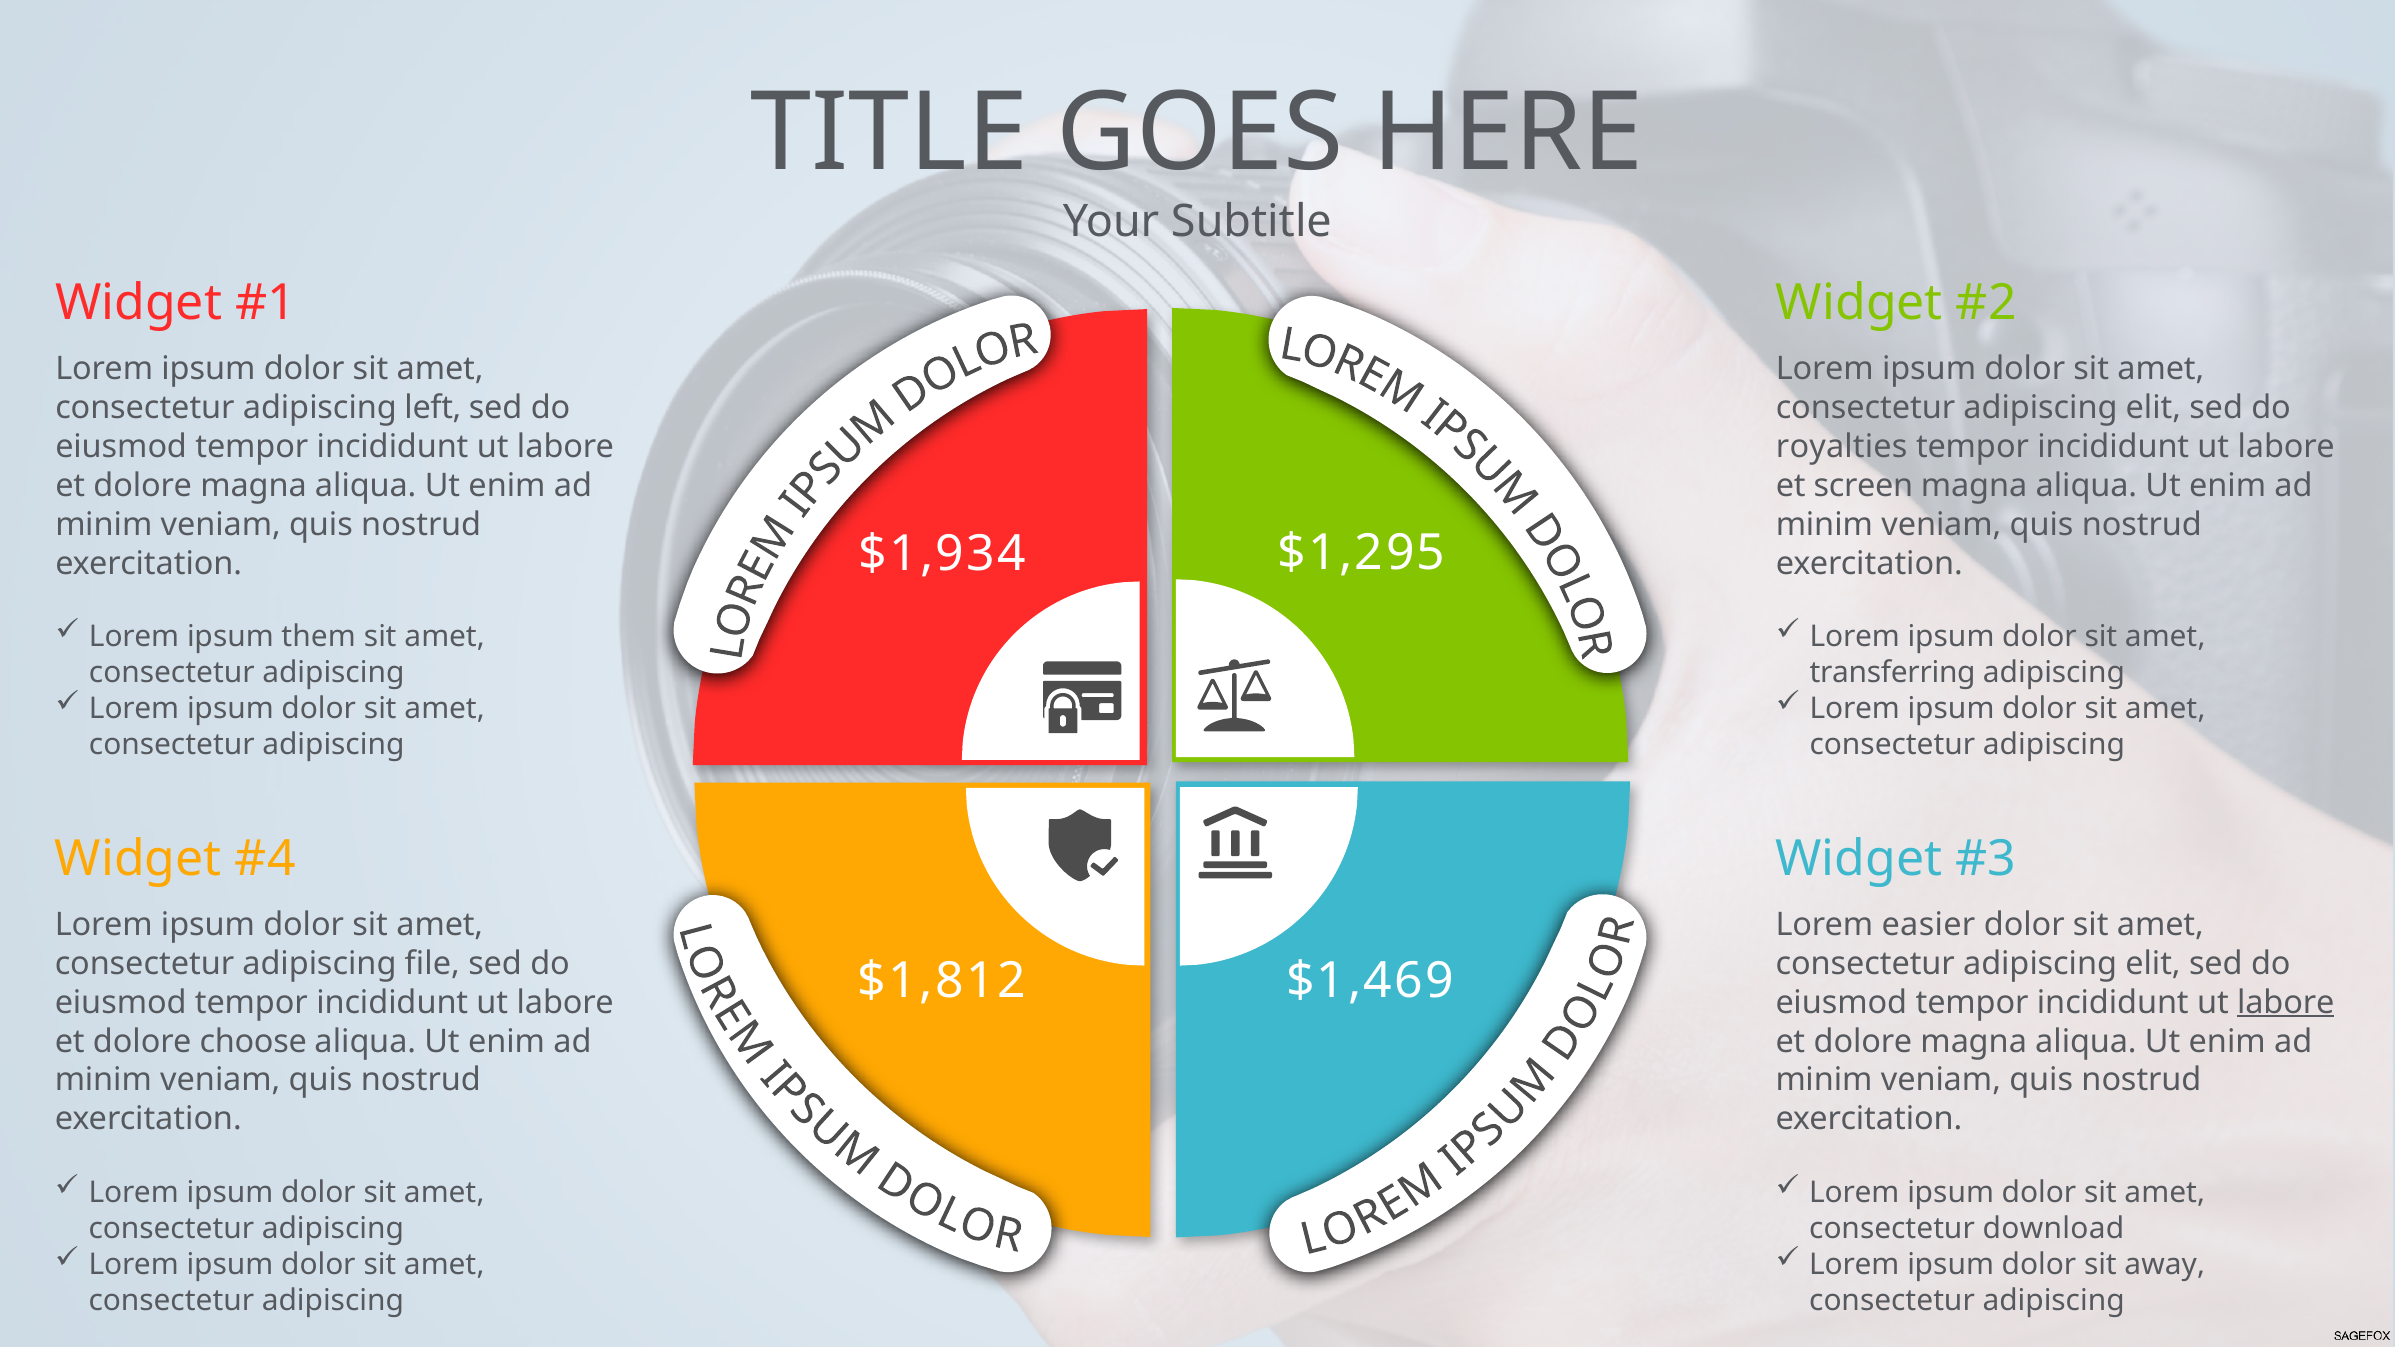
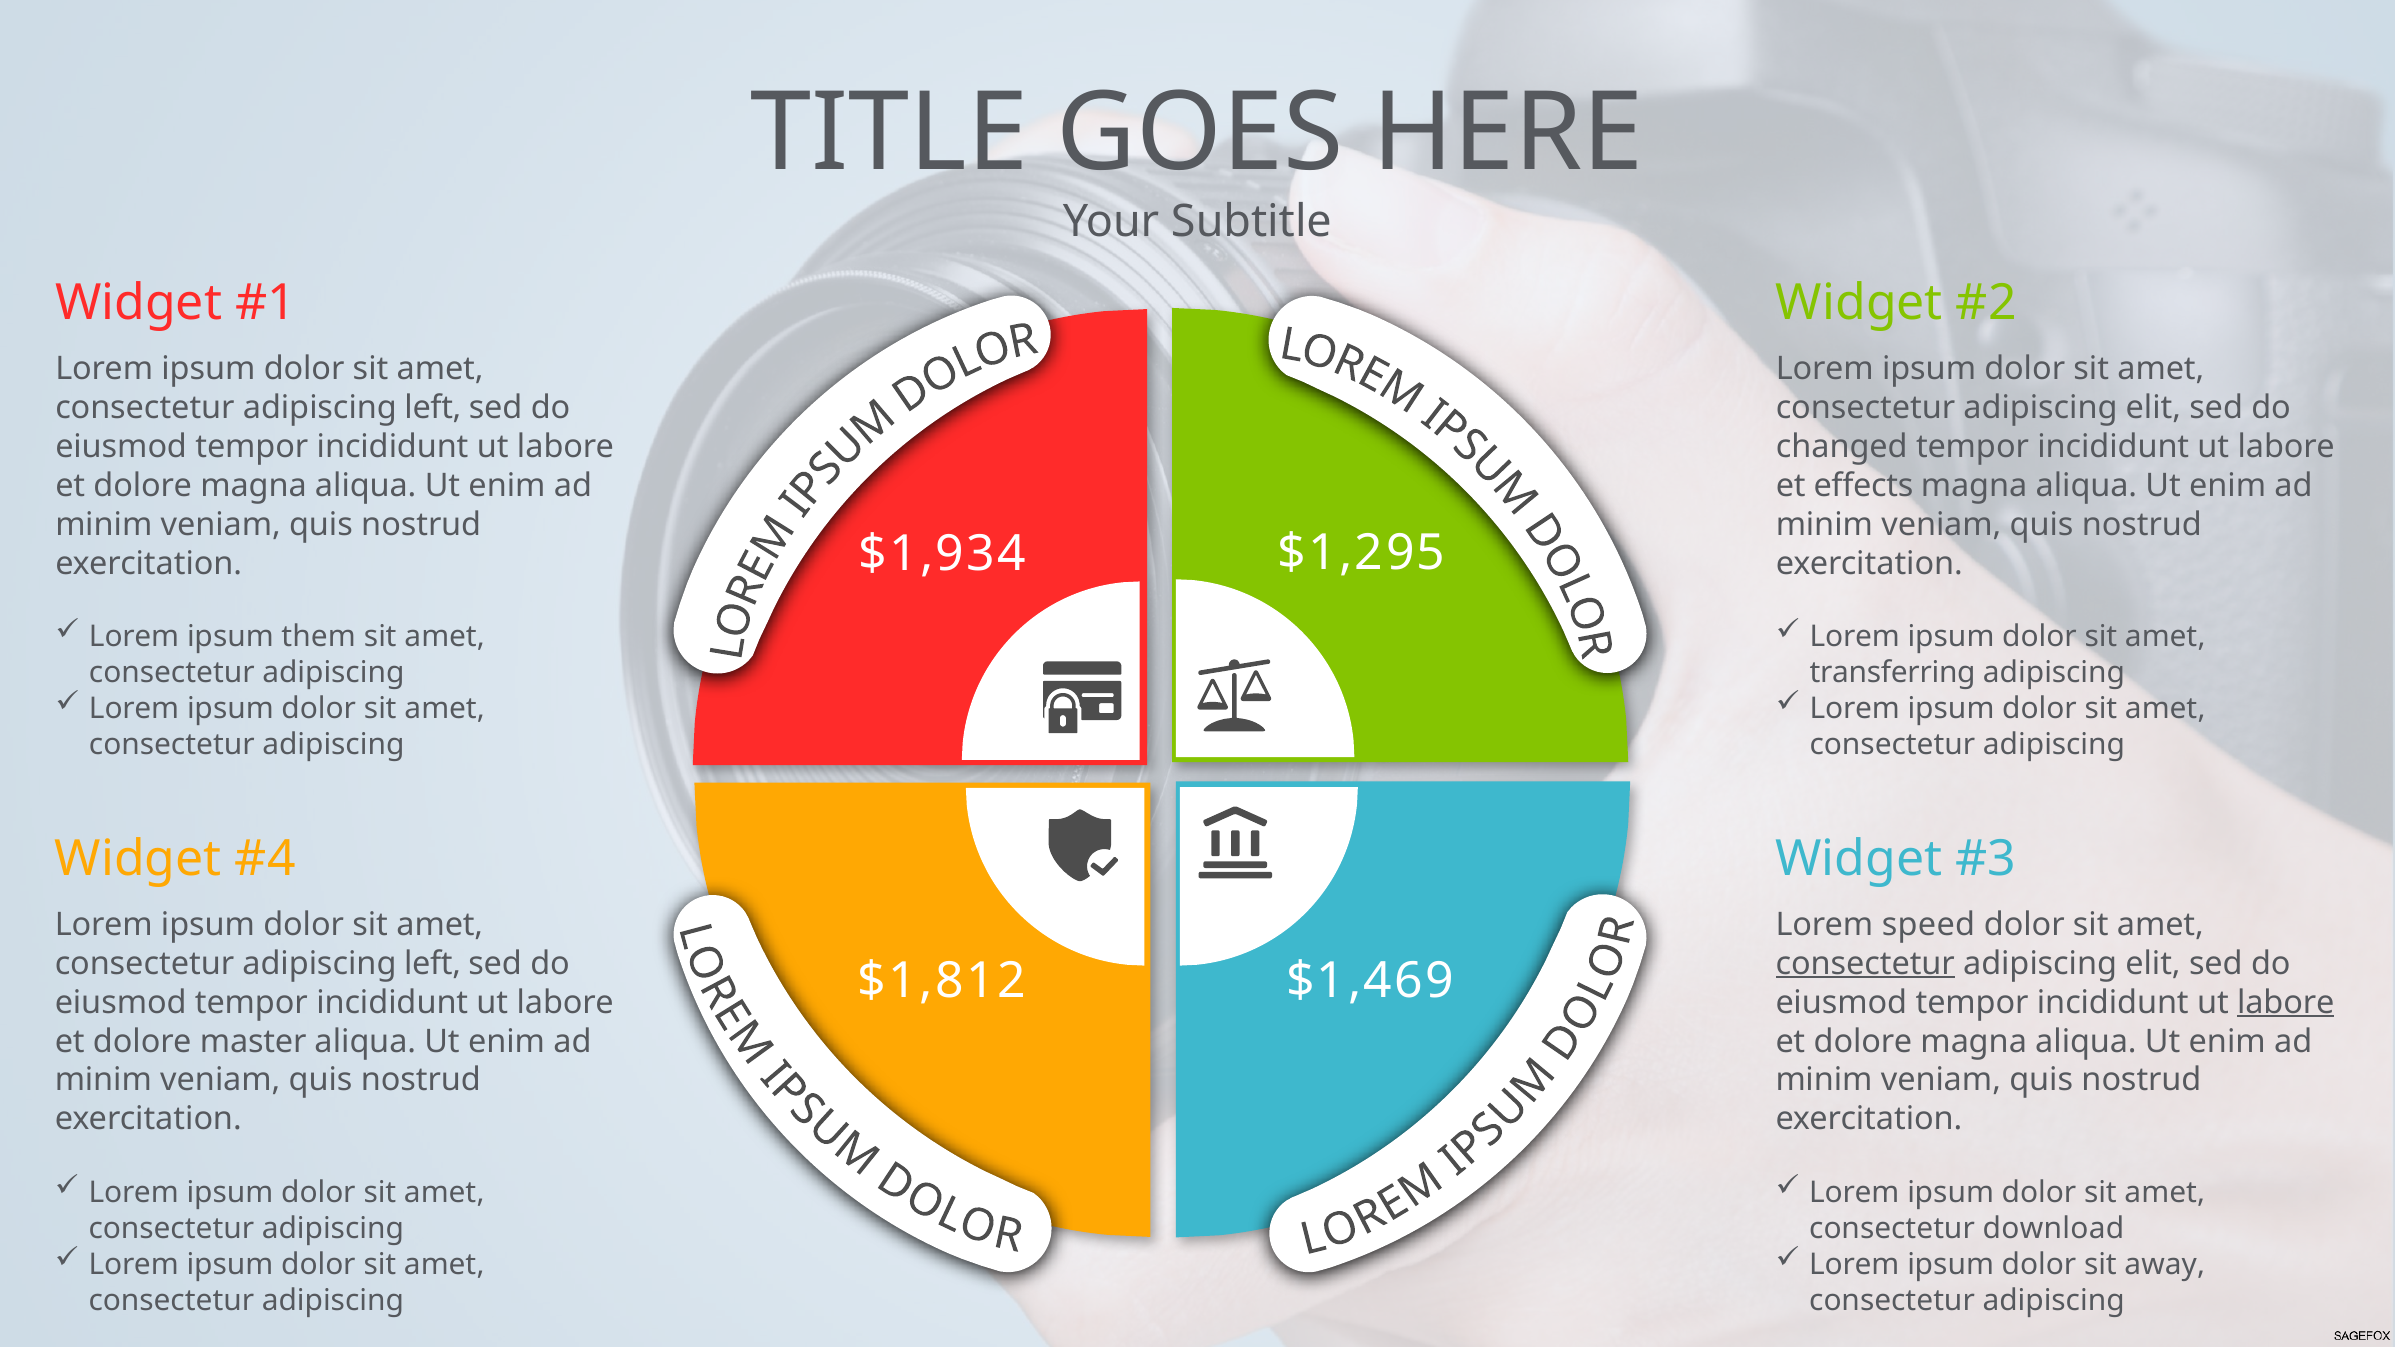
royalties: royalties -> changed
screen: screen -> effects
easier: easier -> speed
file at (432, 963): file -> left
consectetur at (1865, 963) underline: none -> present
choose: choose -> master
